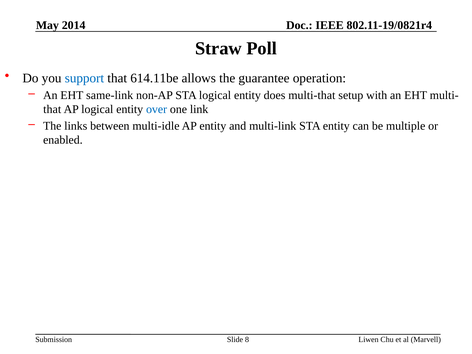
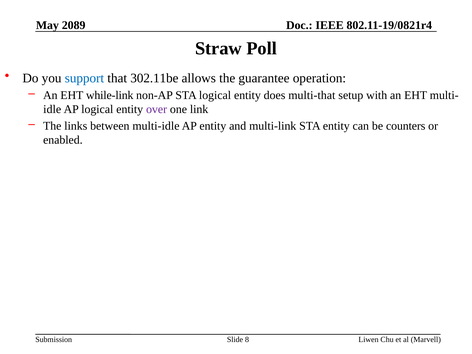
2014: 2014 -> 2089
614.11be: 614.11be -> 302.11be
same-link: same-link -> while-link
that at (52, 109): that -> idle
over colour: blue -> purple
multiple: multiple -> counters
